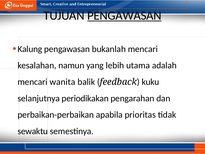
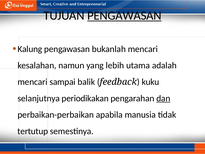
wanita: wanita -> sampai
dan underline: none -> present
prioritas: prioritas -> manusia
sewaktu: sewaktu -> tertutup
